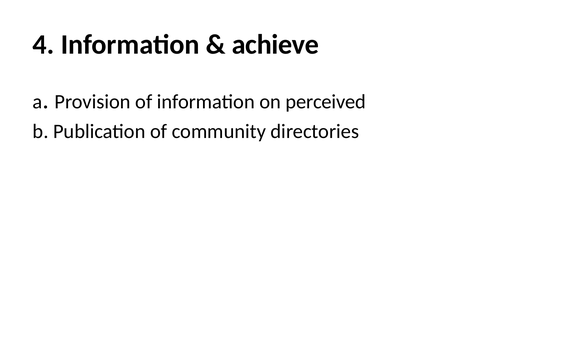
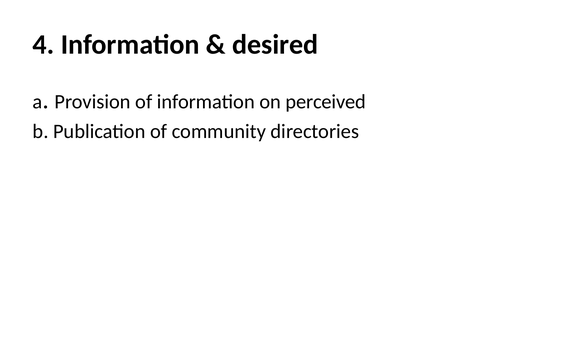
achieve: achieve -> desired
